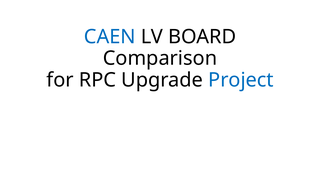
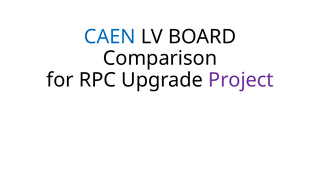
Project colour: blue -> purple
